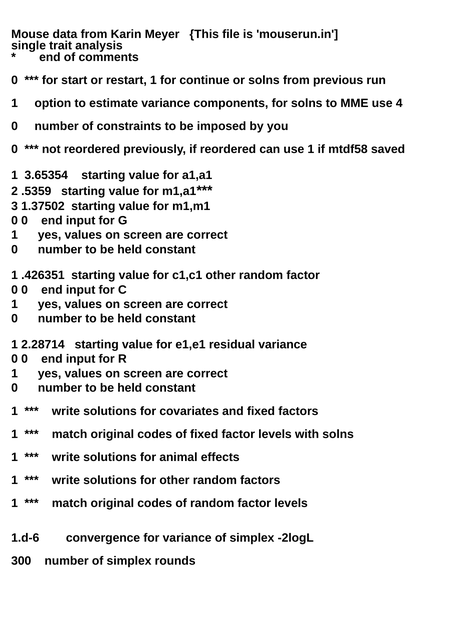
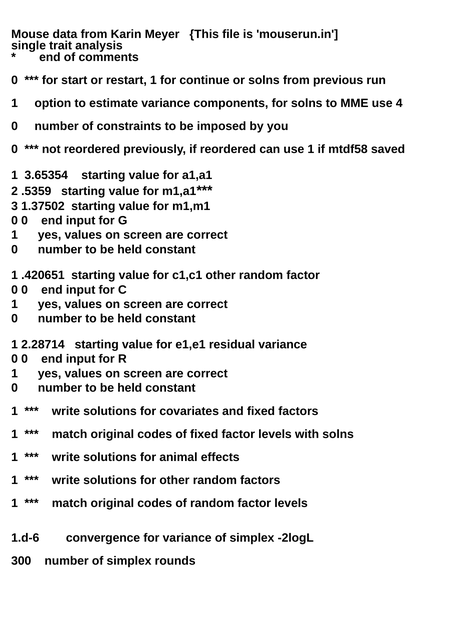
.426351: .426351 -> .420651
